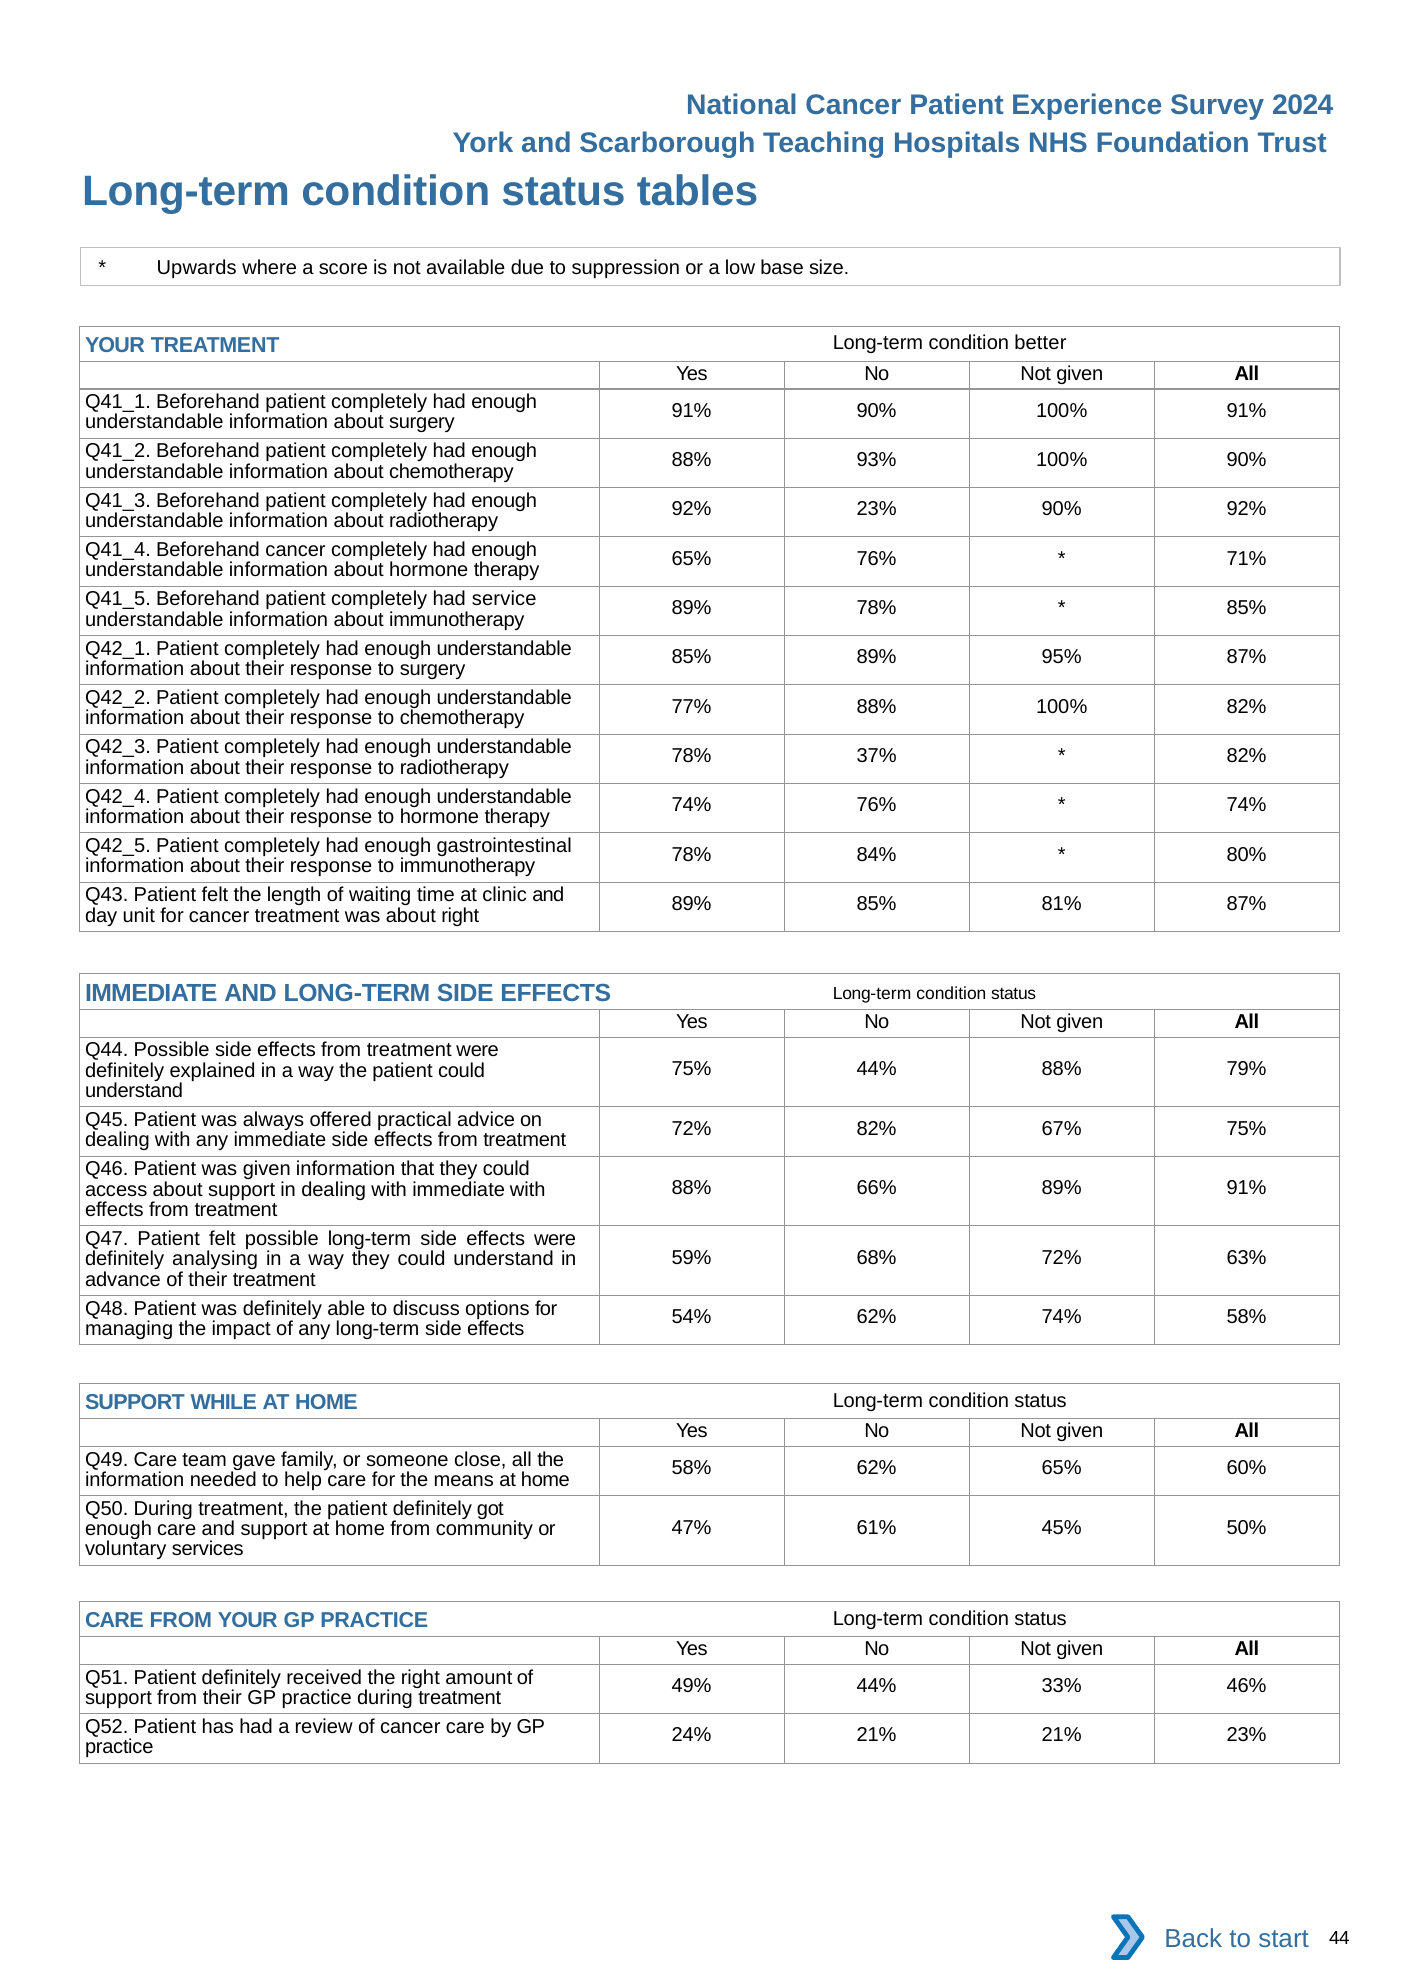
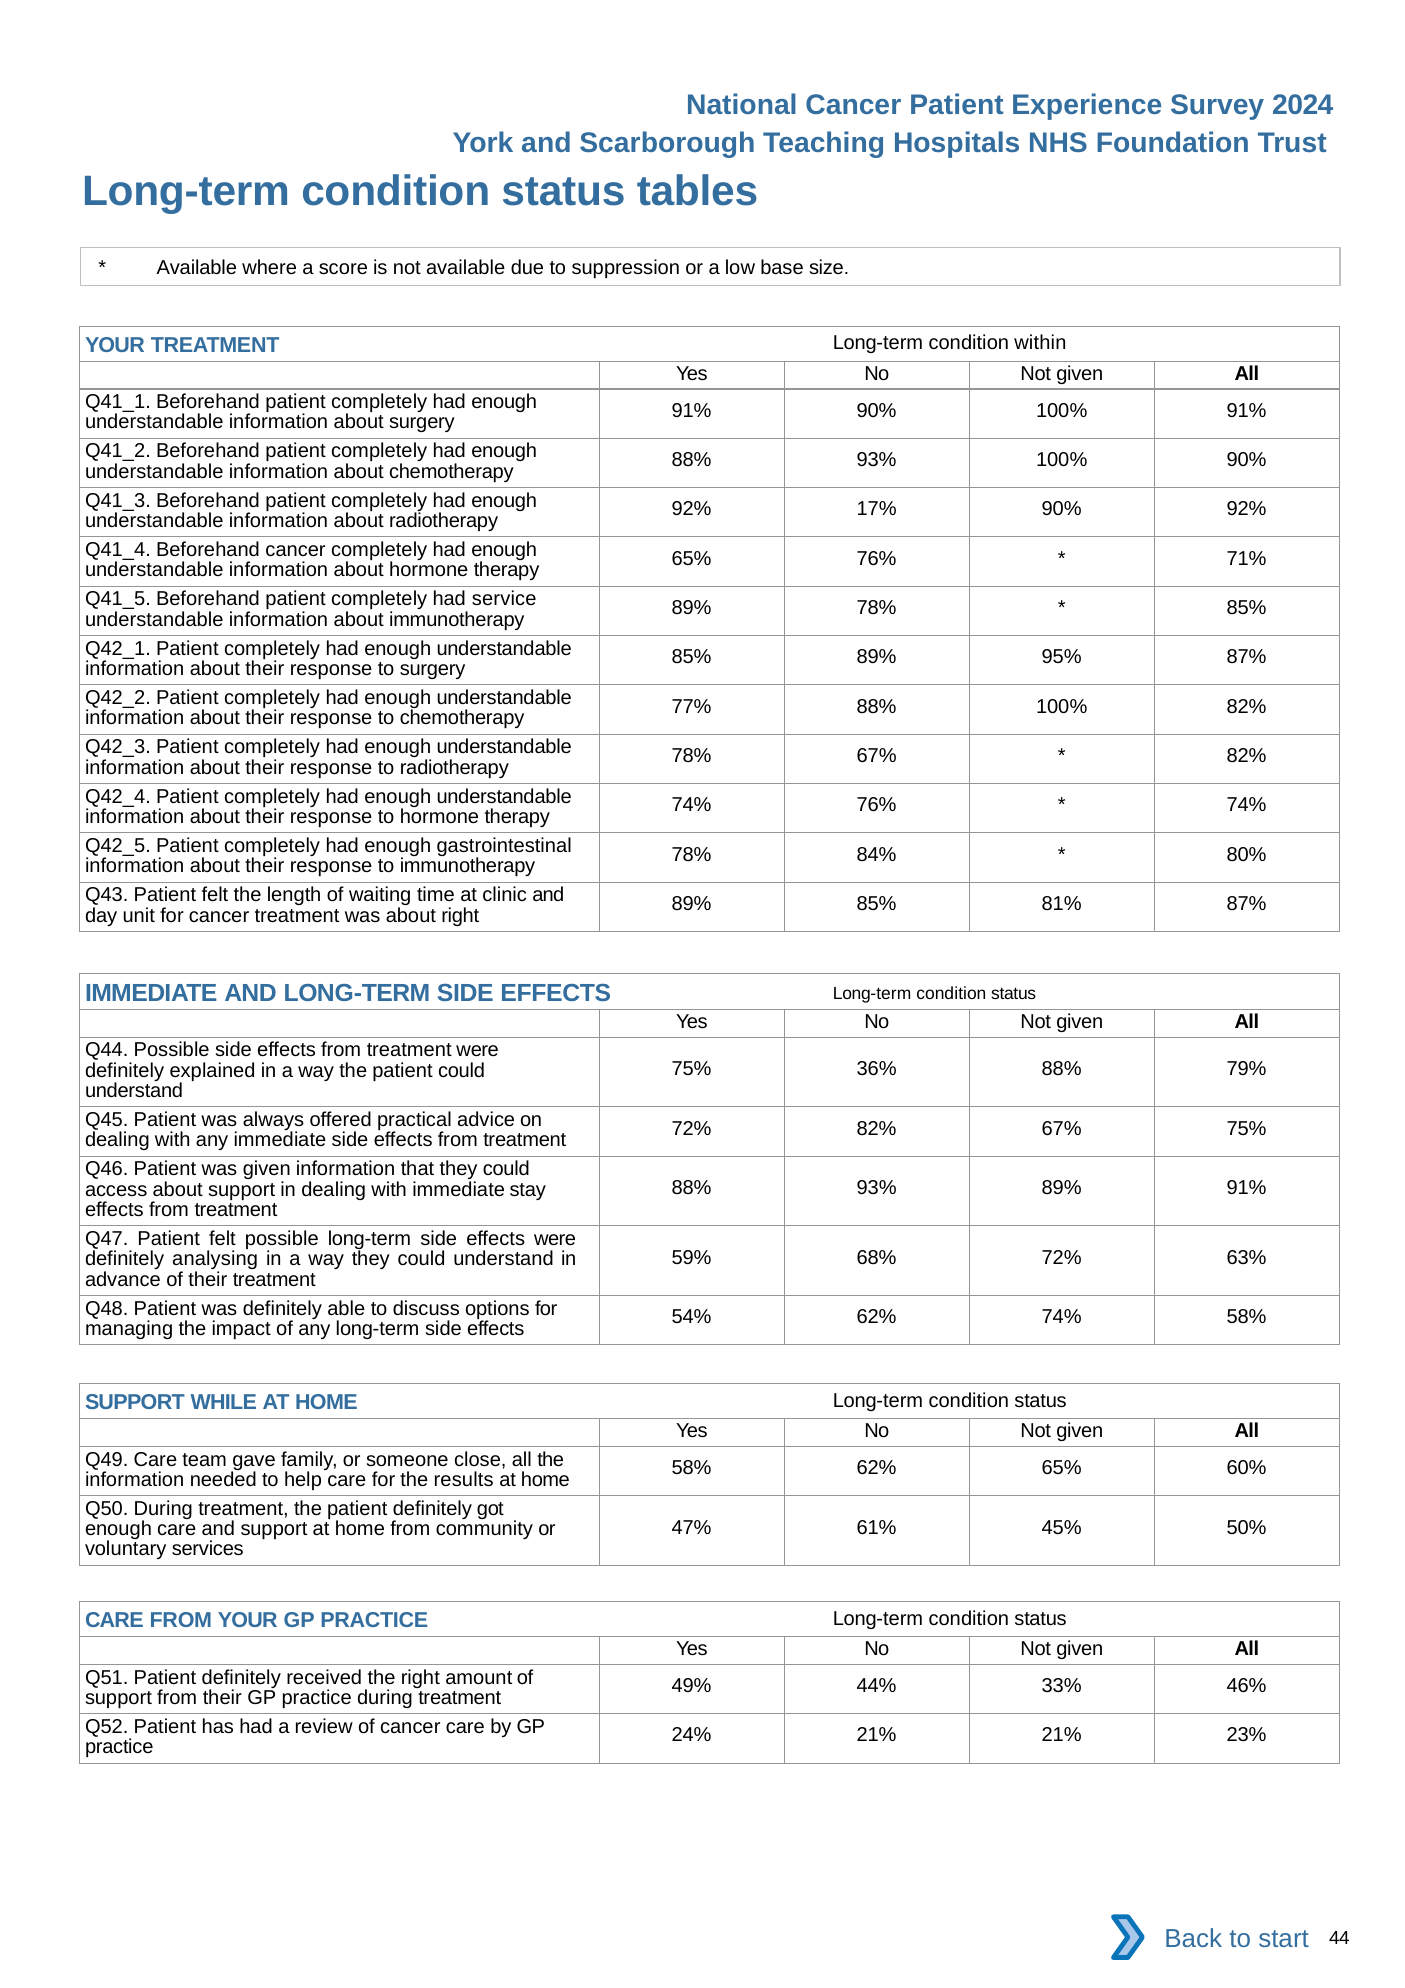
Upwards at (197, 268): Upwards -> Available
better: better -> within
92% 23%: 23% -> 17%
78% 37%: 37% -> 67%
75% 44%: 44% -> 36%
66% at (877, 1188): 66% -> 93%
immediate with: with -> stay
means: means -> results
